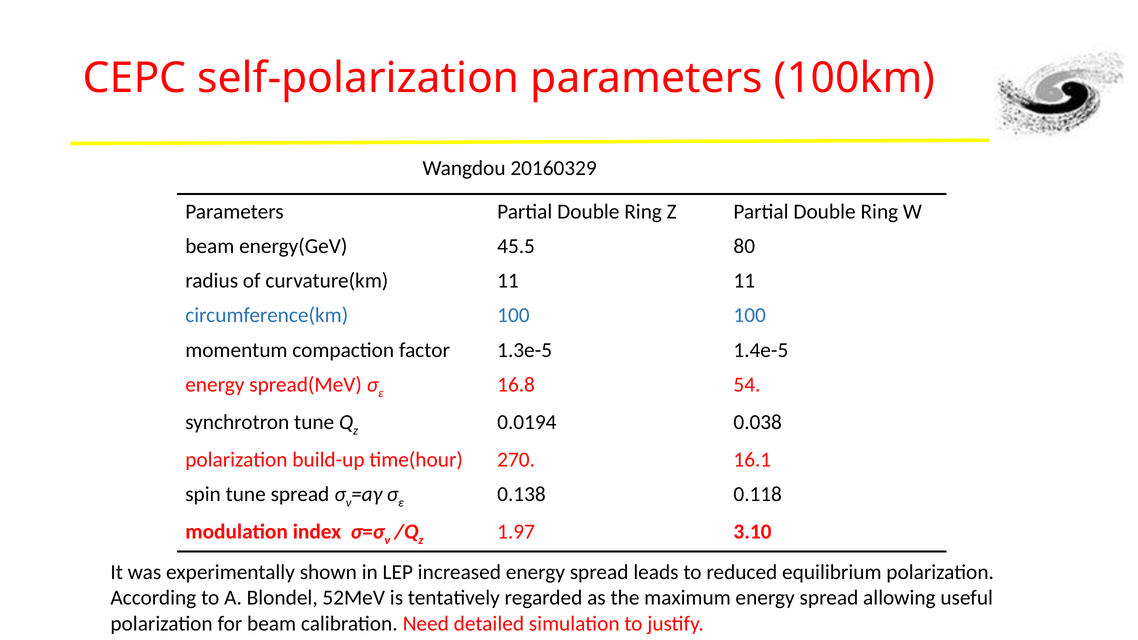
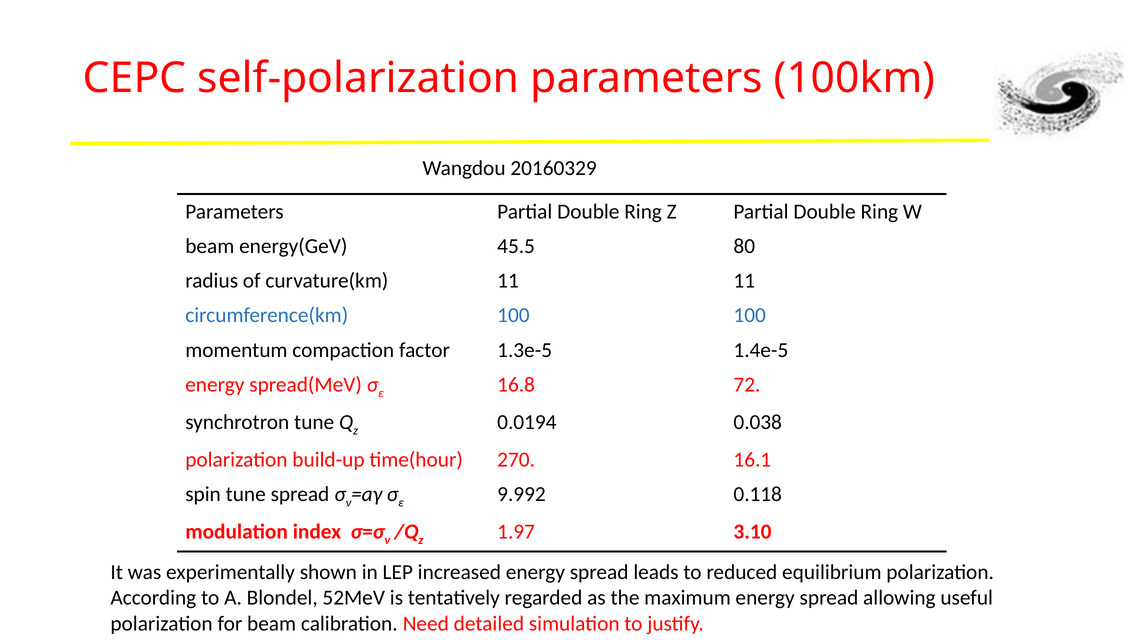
54: 54 -> 72
0.138: 0.138 -> 9.992
